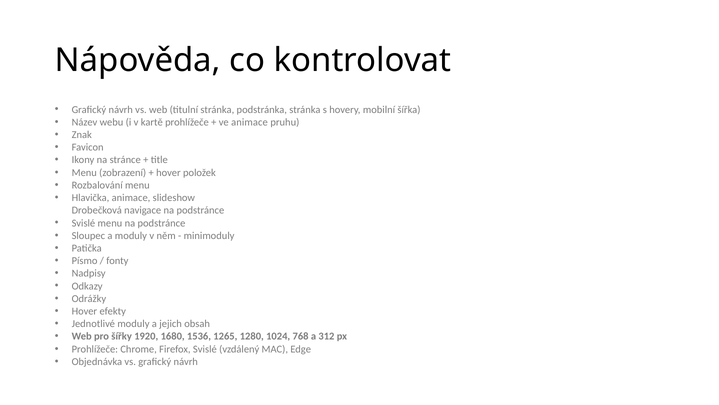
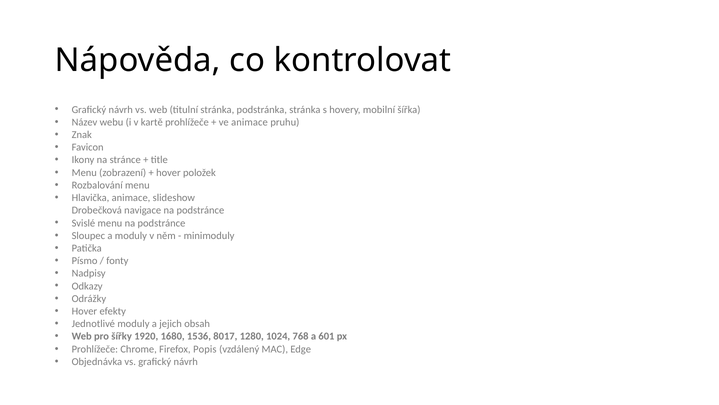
1265: 1265 -> 8017
312: 312 -> 601
Firefox Svislé: Svislé -> Popis
